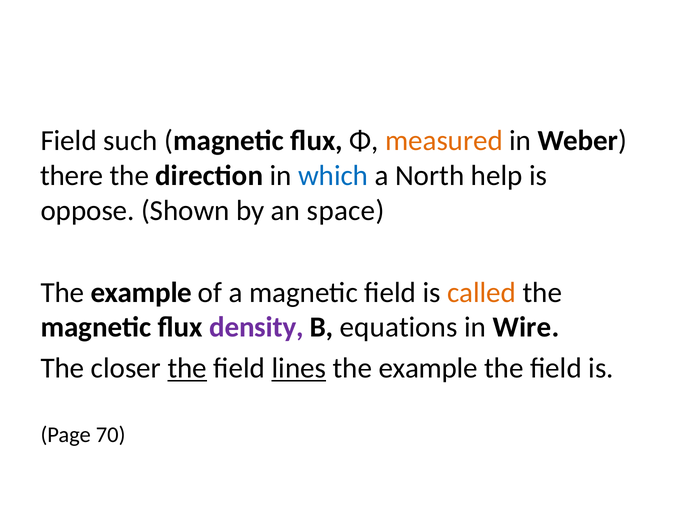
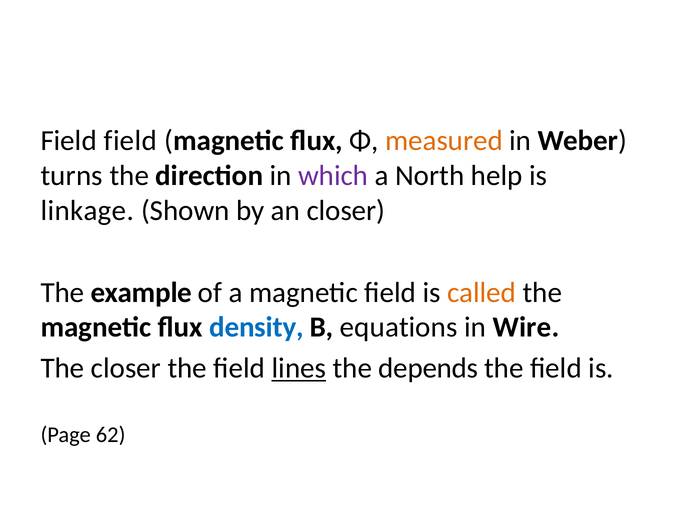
Field such: such -> field
there: there -> turns
which colour: blue -> purple
oppose: oppose -> linkage
an space: space -> closer
density colour: purple -> blue
the at (187, 368) underline: present -> none
example at (428, 368): example -> depends
70: 70 -> 62
